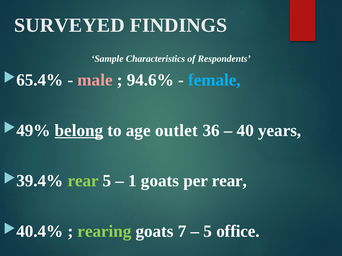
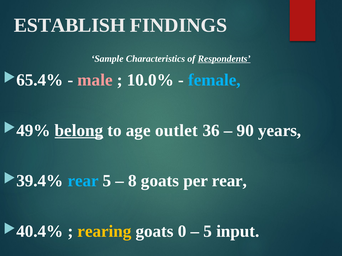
SURVEYED: SURVEYED -> ESTABLISH
Respondents underline: none -> present
94.6%: 94.6% -> 10.0%
40: 40 -> 90
rear at (83, 181) colour: light green -> light blue
1: 1 -> 8
rearing colour: light green -> yellow
7: 7 -> 0
office: office -> input
